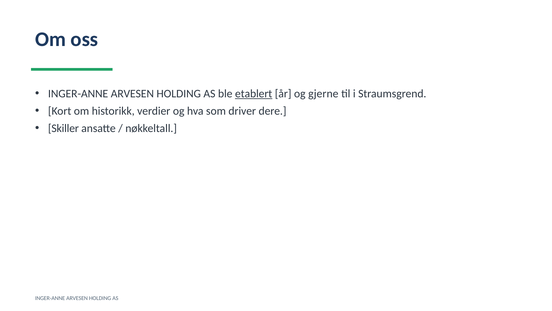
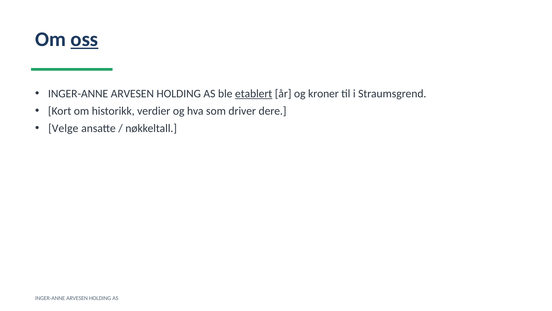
oss underline: none -> present
gjerne: gjerne -> kroner
Skiller: Skiller -> Velge
